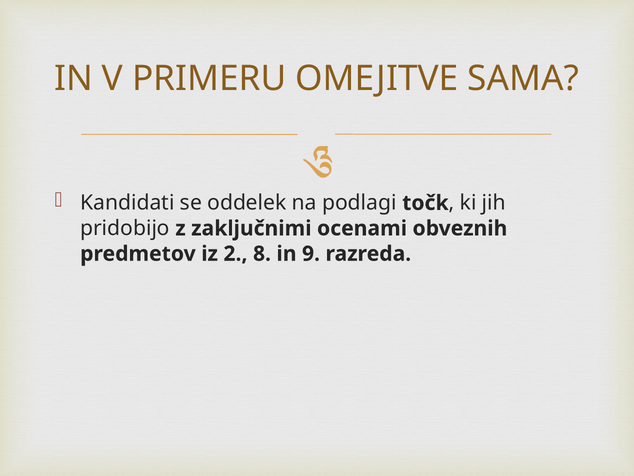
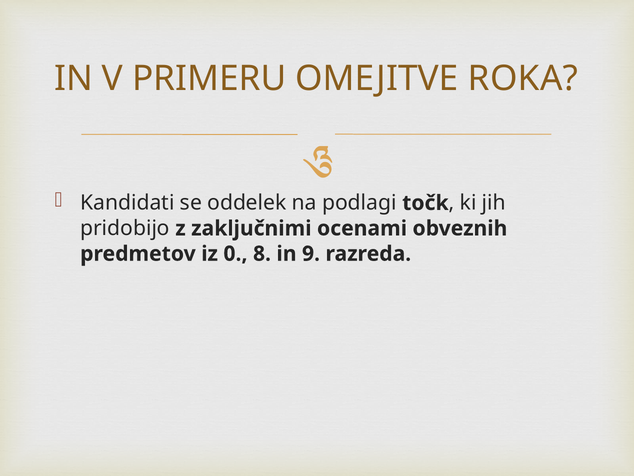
SAMA: SAMA -> ROKA
2: 2 -> 0
